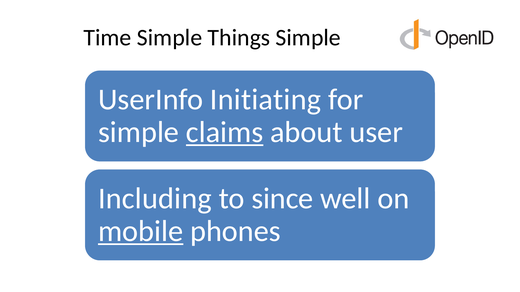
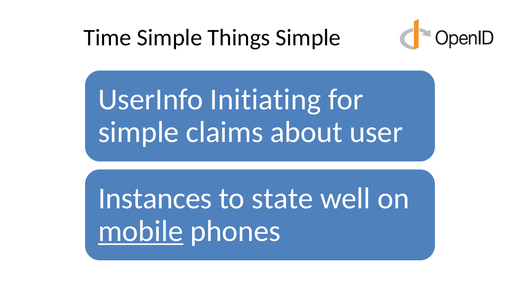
claims underline: present -> none
Including: Including -> Instances
since: since -> state
